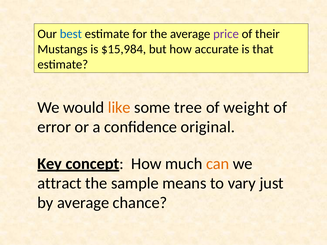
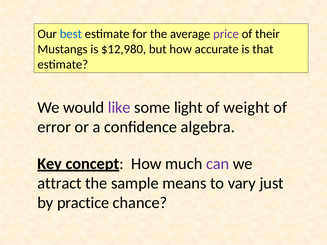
$15,984: $15,984 -> $12,980
like colour: orange -> purple
tree: tree -> light
original: original -> algebra
can colour: orange -> purple
by average: average -> practice
